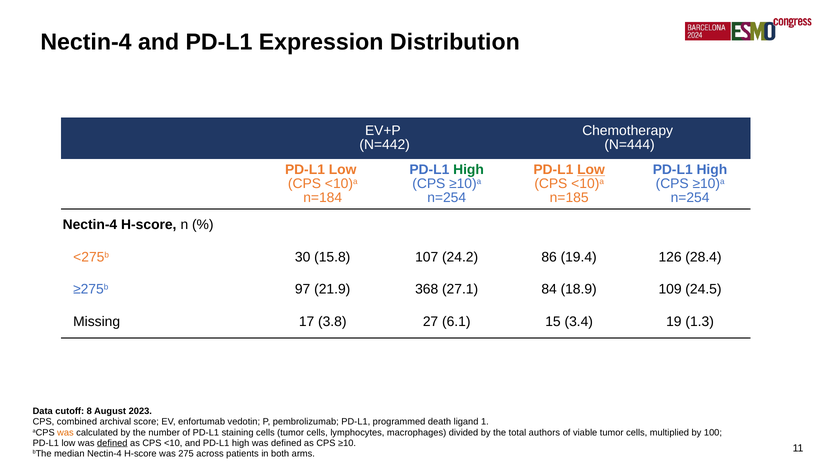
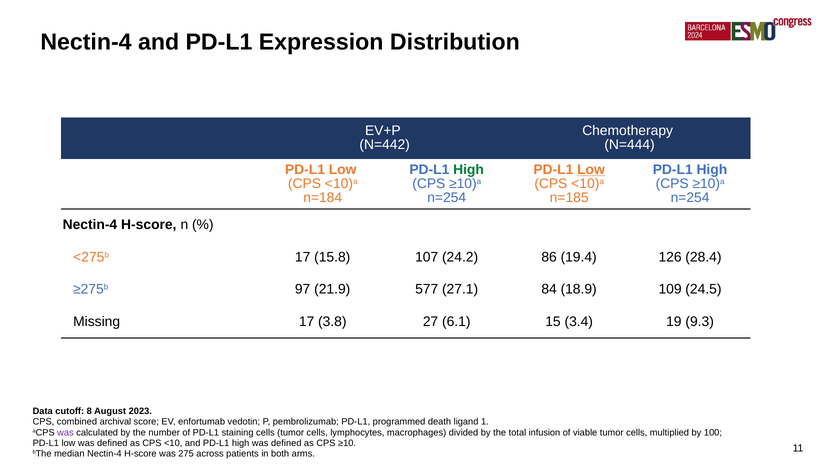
<275b 30: 30 -> 17
368: 368 -> 577
1.3: 1.3 -> 9.3
was at (65, 432) colour: orange -> purple
authors: authors -> infusion
defined at (112, 443) underline: present -> none
